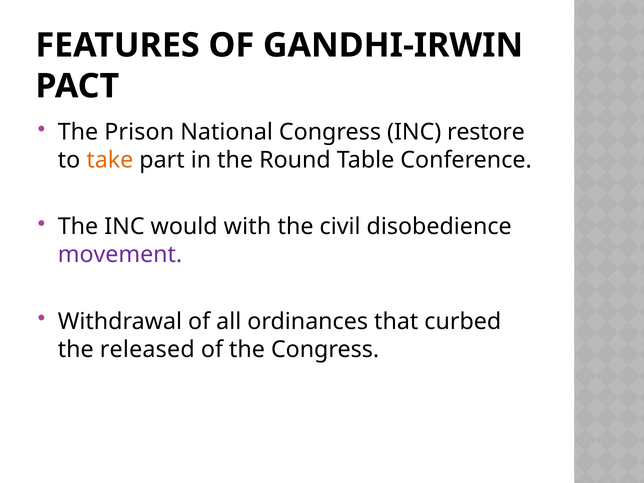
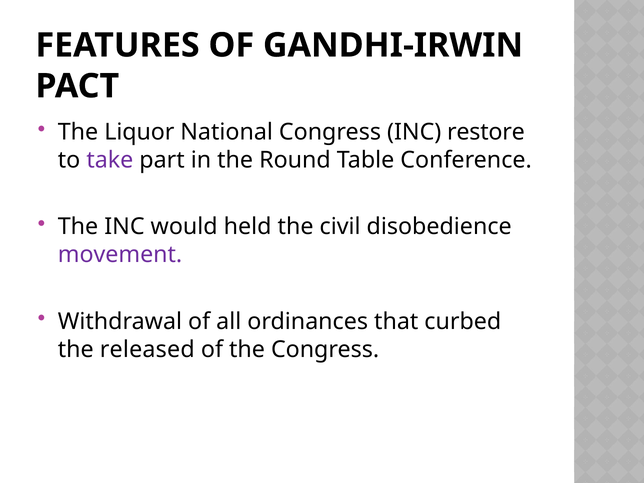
Prison: Prison -> Liquor
take colour: orange -> purple
with: with -> held
